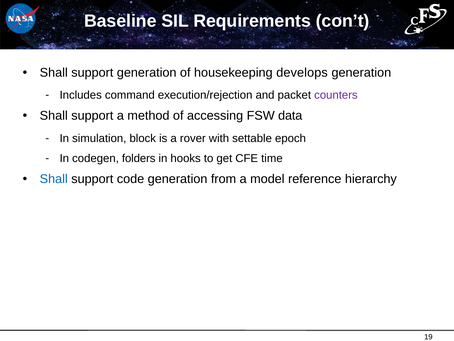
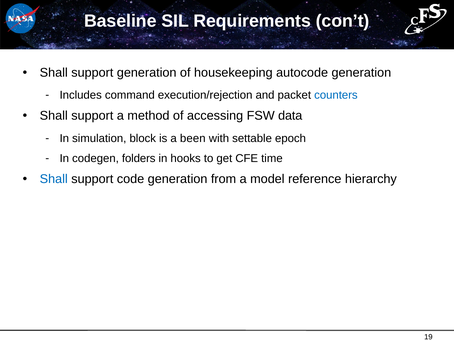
develops: develops -> autocode
counters colour: purple -> blue
rover: rover -> been
